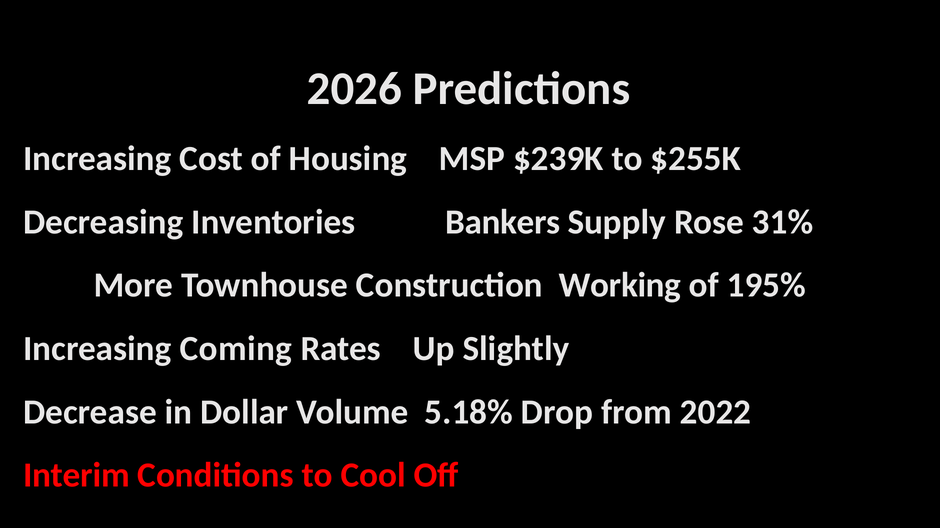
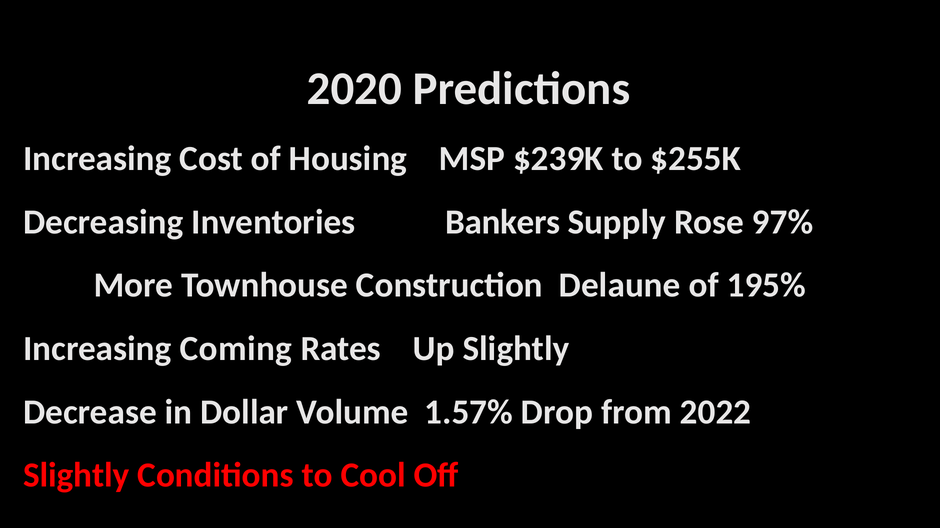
2026: 2026 -> 2020
31%: 31% -> 97%
Working: Working -> Delaune
5.18%: 5.18% -> 1.57%
Interim at (76, 476): Interim -> Slightly
